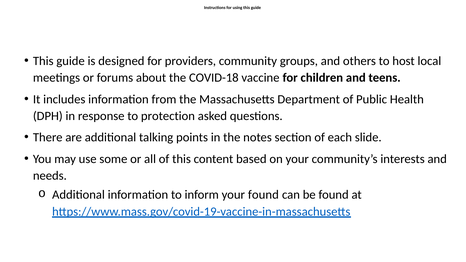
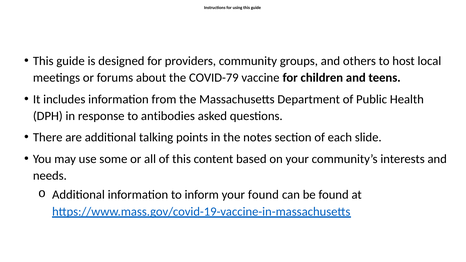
COVID-18: COVID-18 -> COVID-79
protection: protection -> antibodies
